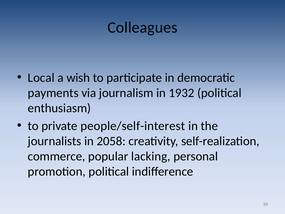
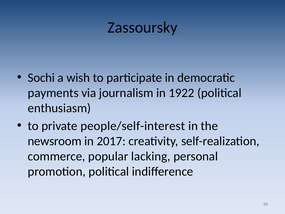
Colleagues: Colleagues -> Zassoursky
Local: Local -> Sochi
1932: 1932 -> 1922
journalists: journalists -> newsroom
2058: 2058 -> 2017
